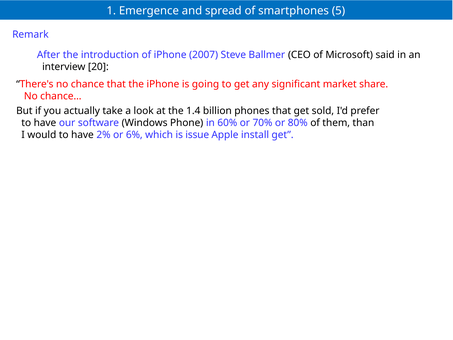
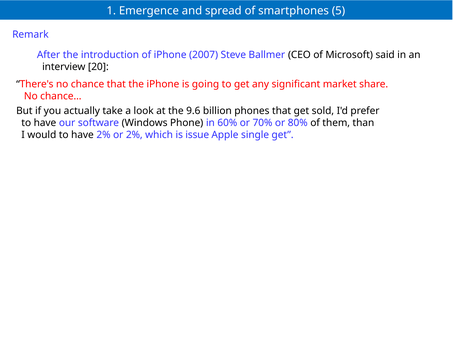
1.4: 1.4 -> 9.6
or 6%: 6% -> 2%
install: install -> single
